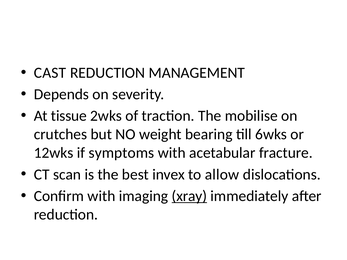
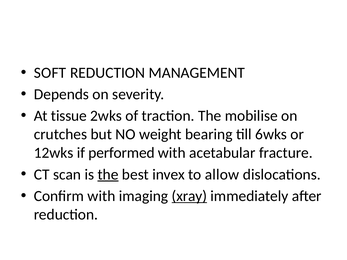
CAST: CAST -> SOFT
symptoms: symptoms -> performed
the at (108, 175) underline: none -> present
